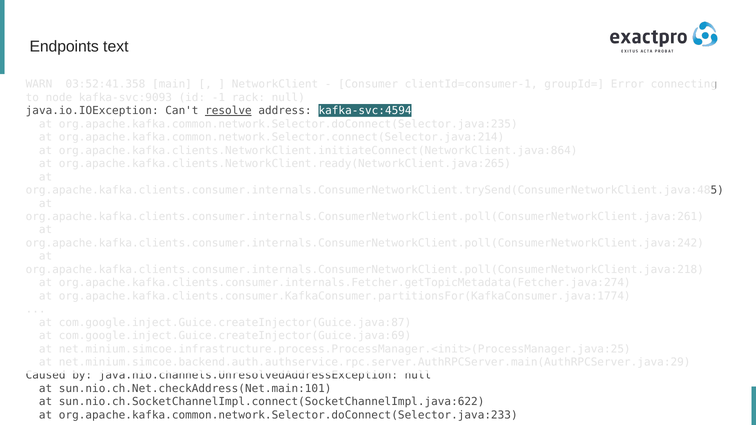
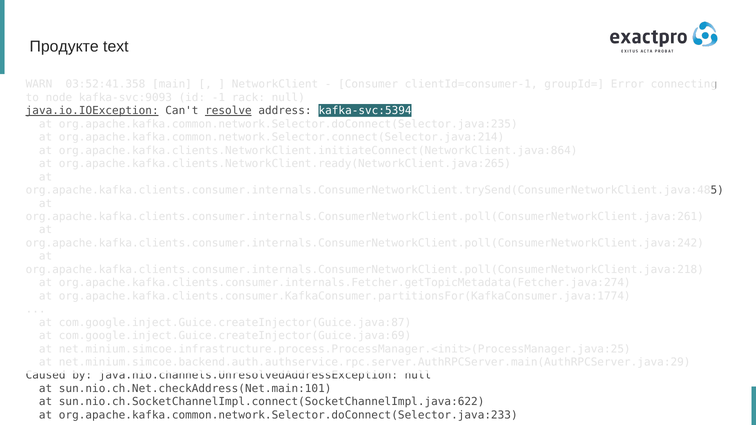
Endpoints: Endpoints -> Продукте
java.io.IOException underline: none -> present
kafka-svc:4594: kafka-svc:4594 -> kafka-svc:5394
